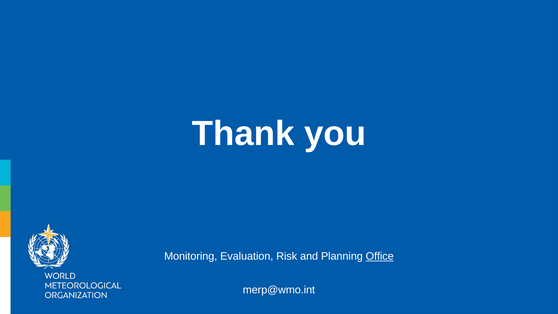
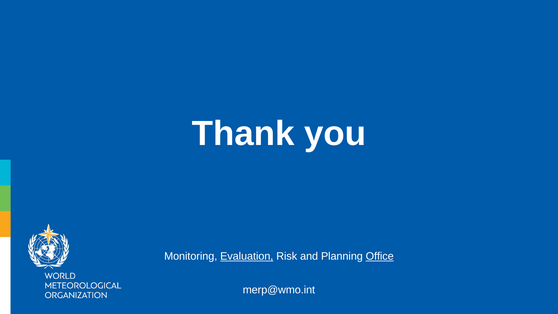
Evaluation underline: none -> present
